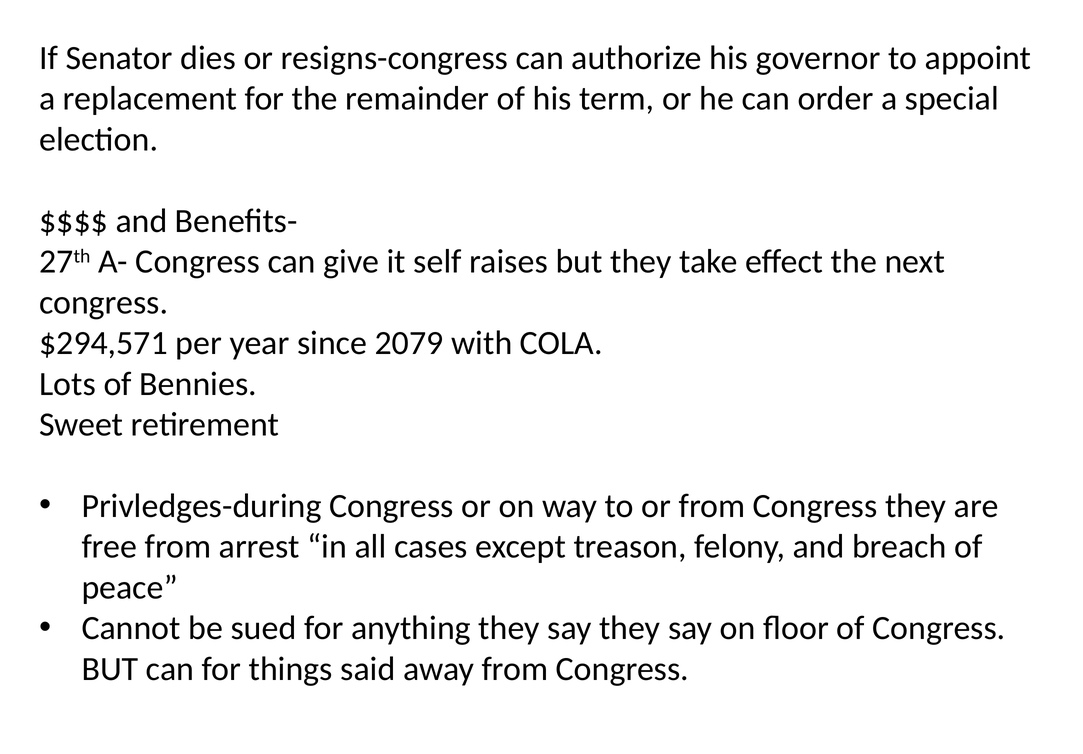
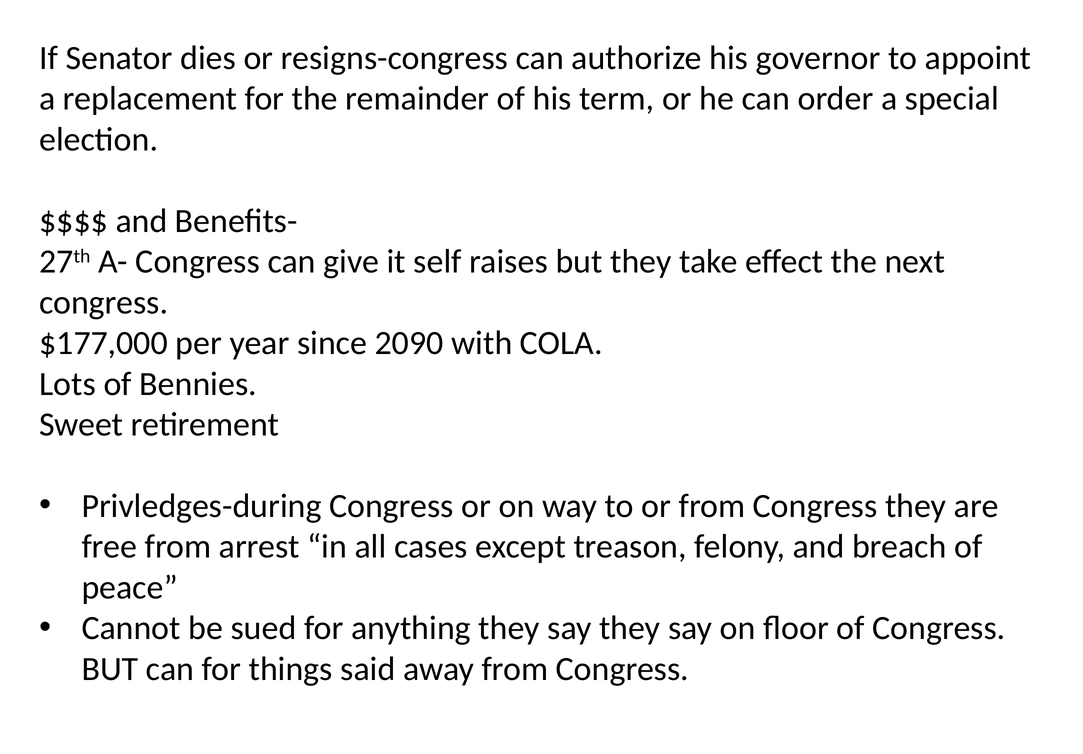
$294,571: $294,571 -> $177,000
2079: 2079 -> 2090
